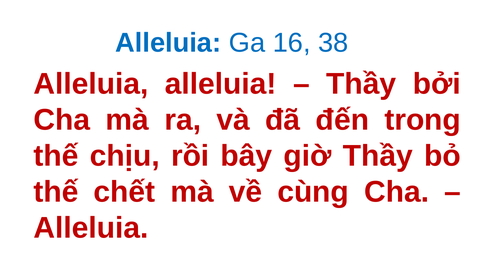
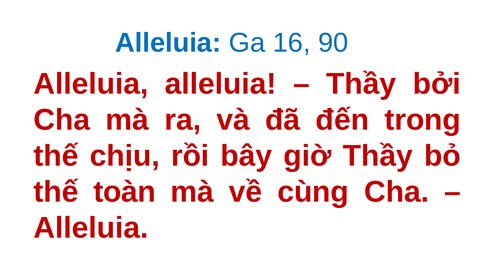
38: 38 -> 90
chết: chết -> toàn
